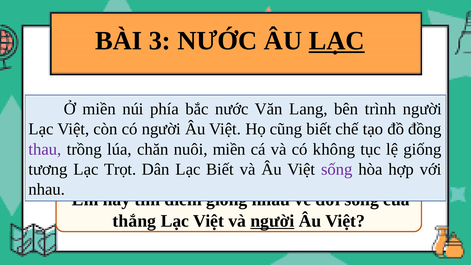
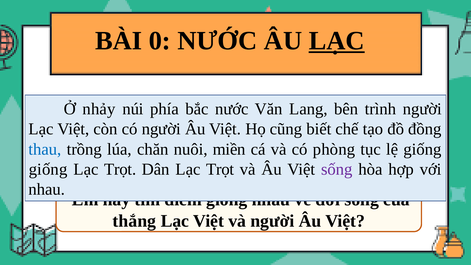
3: 3 -> 0
Ở miền: miền -> nhảy
thau colour: purple -> blue
không: không -> phòng
tương at (48, 169): tương -> giống
Dân Lạc Biết: Biết -> Trọt
người at (272, 221) underline: present -> none
